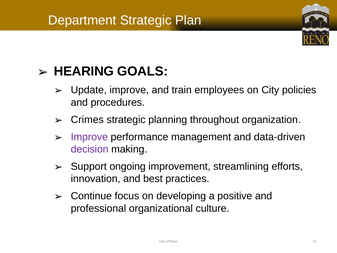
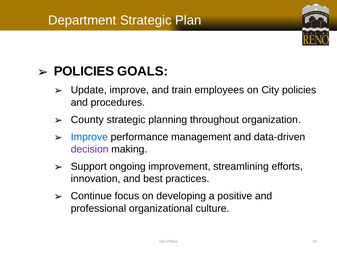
HEARING at (84, 71): HEARING -> POLICIES
Crimes: Crimes -> County
Improve at (89, 137) colour: purple -> blue
